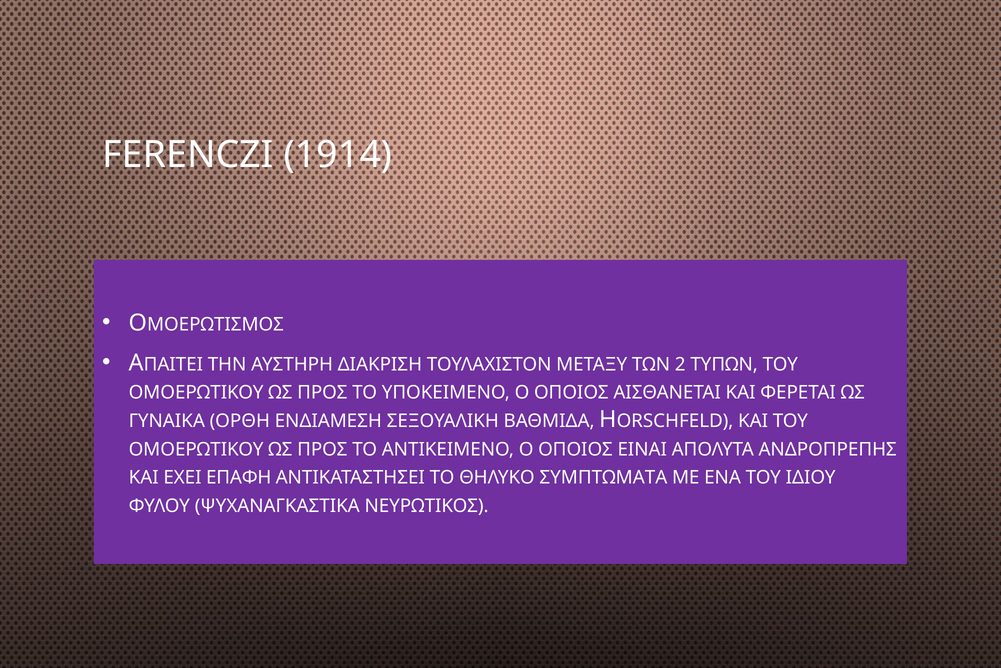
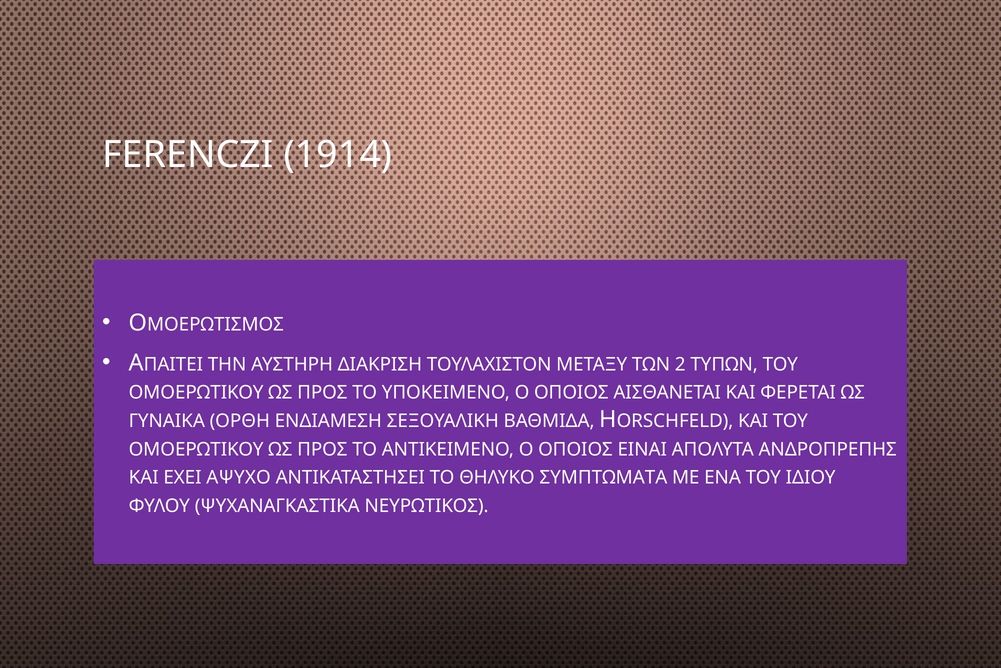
ΕΠΑΦΗ: ΕΠΑΦΗ -> ΑΨΥΧΟ
